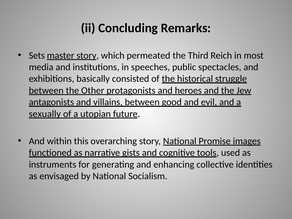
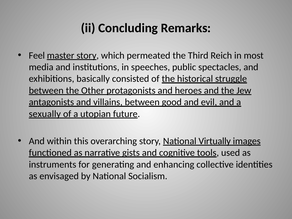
Sets: Sets -> Feel
Promise: Promise -> Virtually
